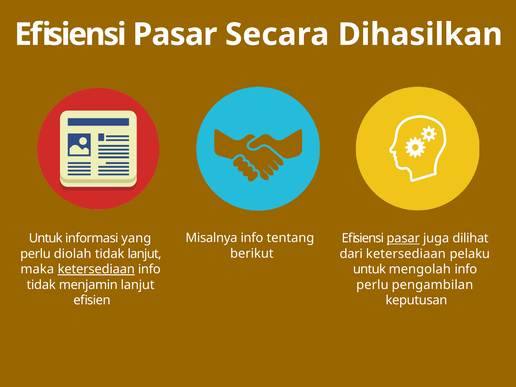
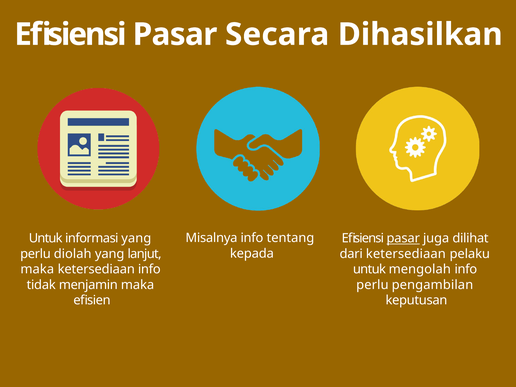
berikut: berikut -> kepada
diolah tidak: tidak -> yang
ketersediaan at (96, 269) underline: present -> none
menjamin lanjut: lanjut -> maka
